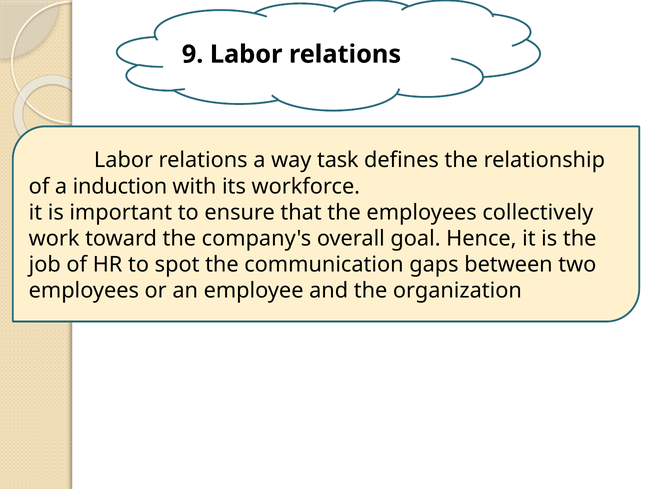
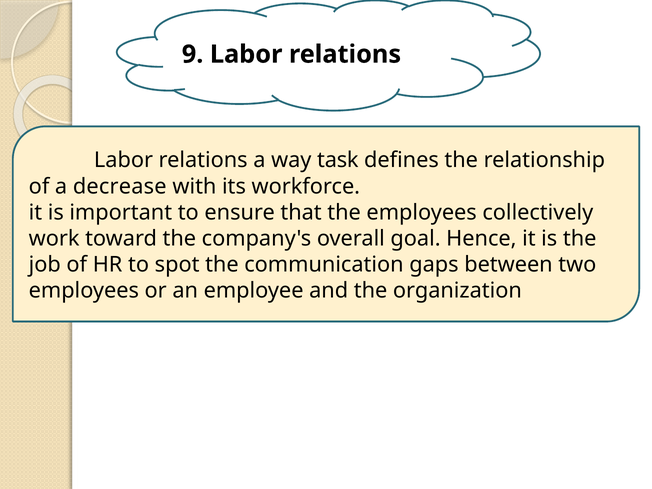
induction: induction -> decrease
